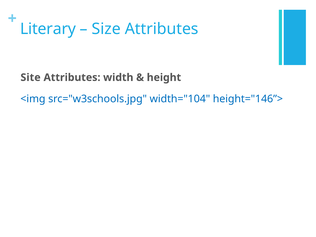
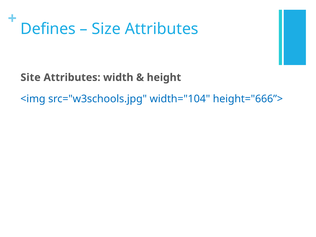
Literary: Literary -> Defines
height="146”>: height="146”> -> height="666”>
